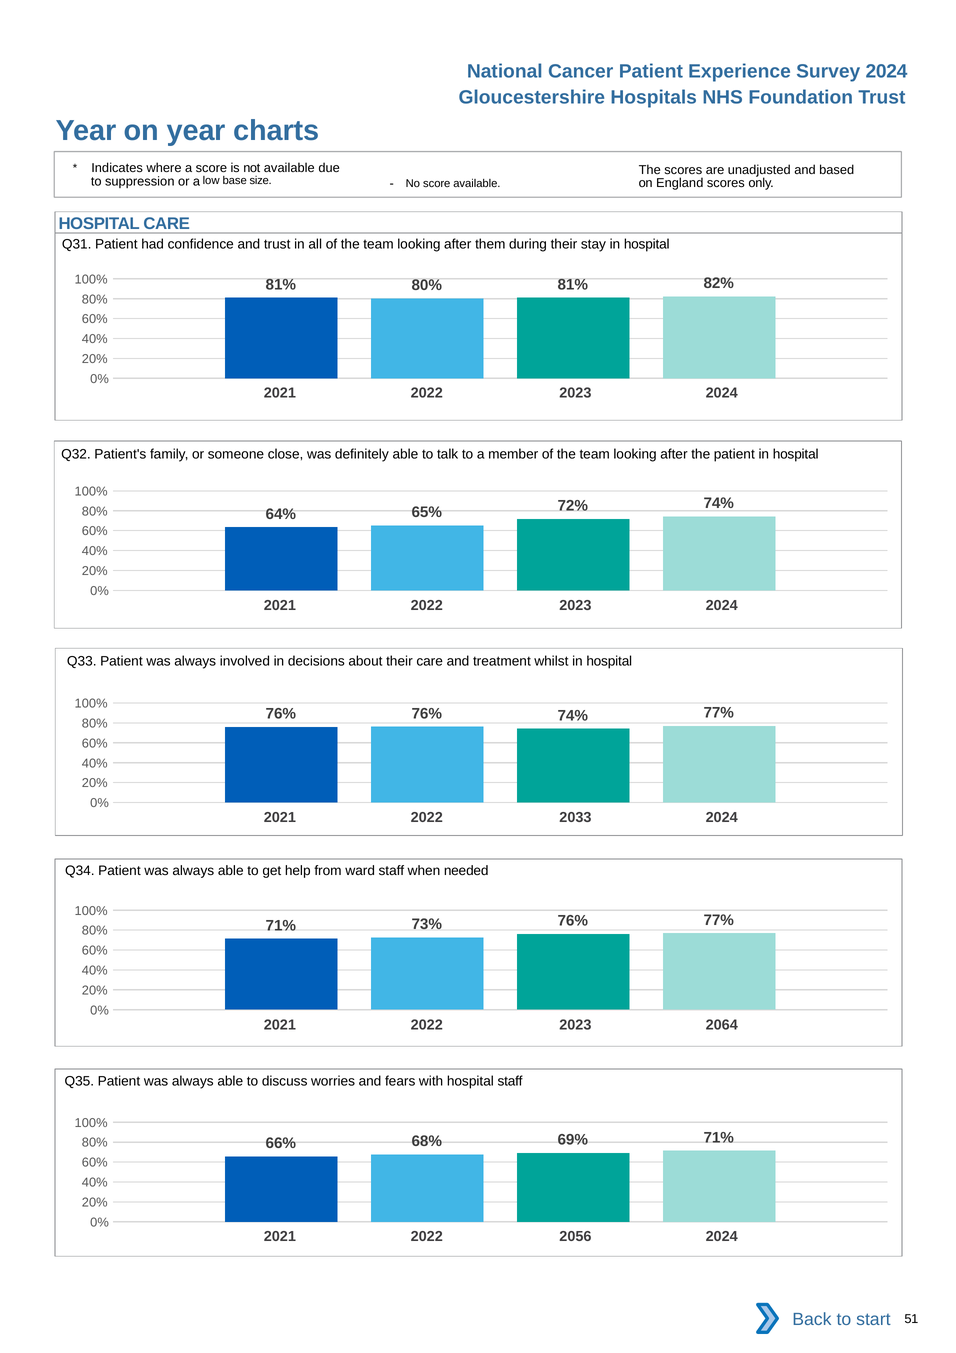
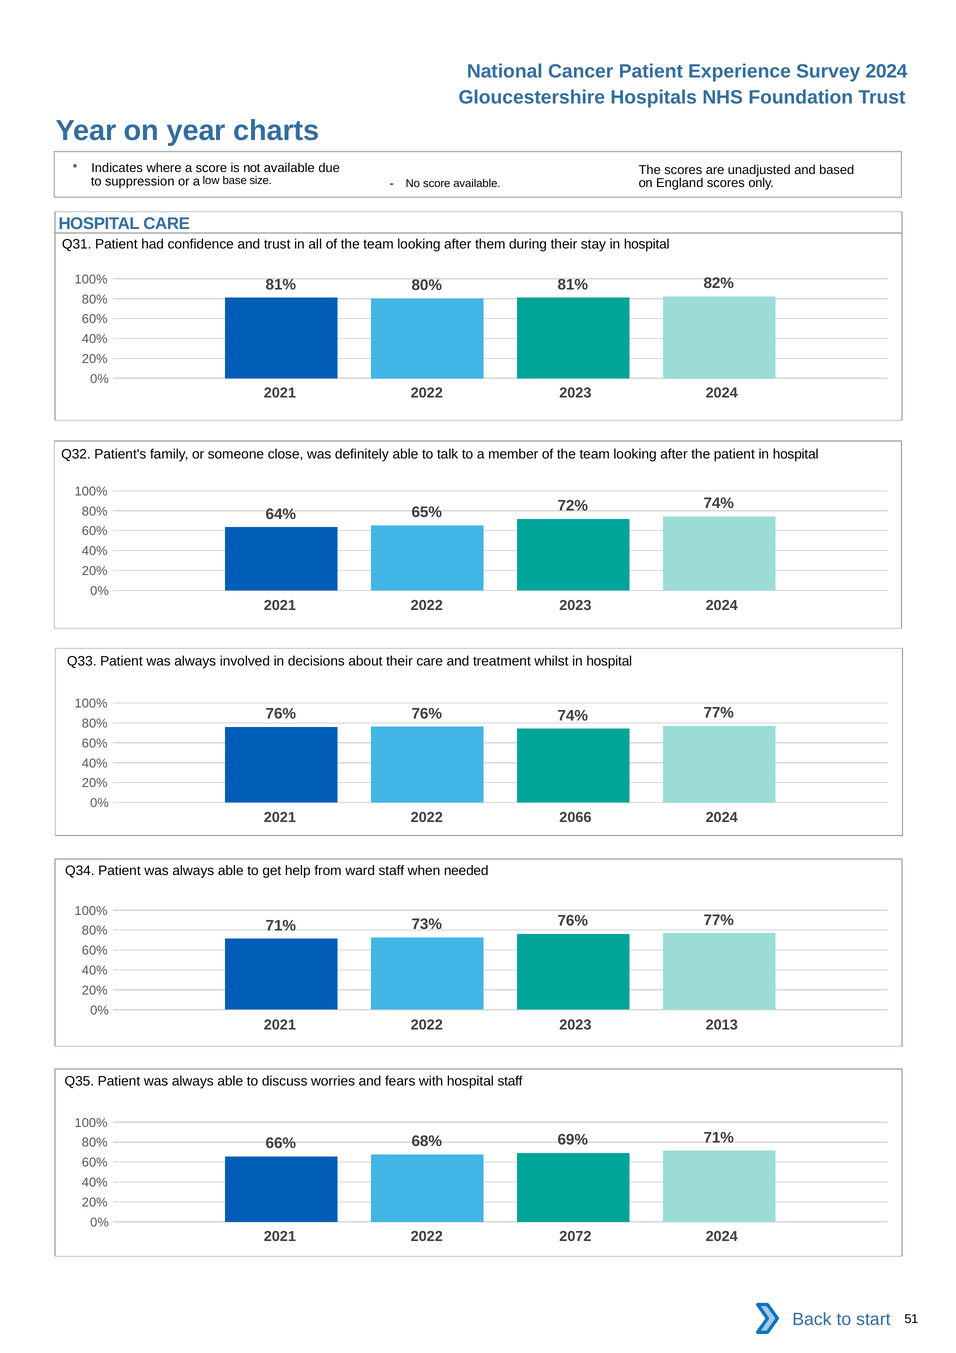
2033: 2033 -> 2066
2064: 2064 -> 2013
2056: 2056 -> 2072
